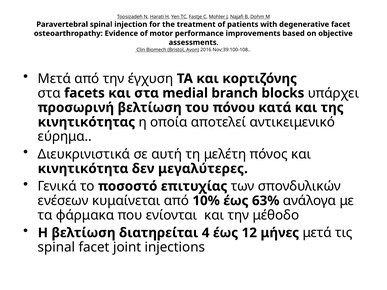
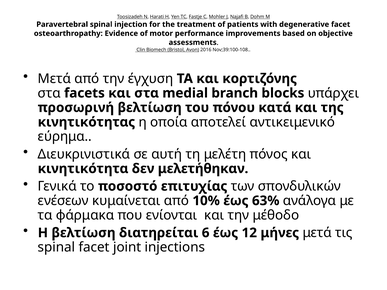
μεγαλύτερες: μεγαλύτερες -> μελετήθηκαν
4: 4 -> 6
